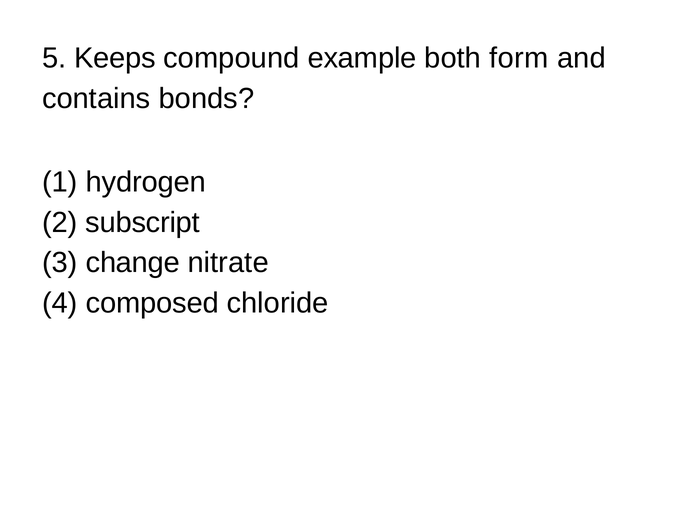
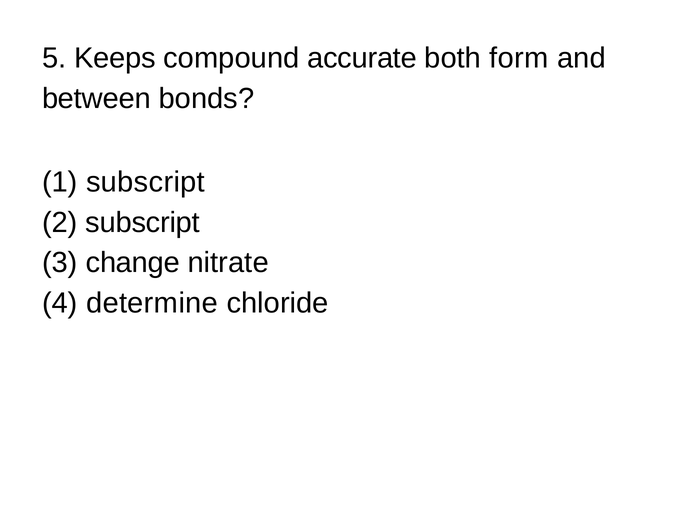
example: example -> accurate
contains: contains -> between
1 hydrogen: hydrogen -> subscript
composed: composed -> determine
